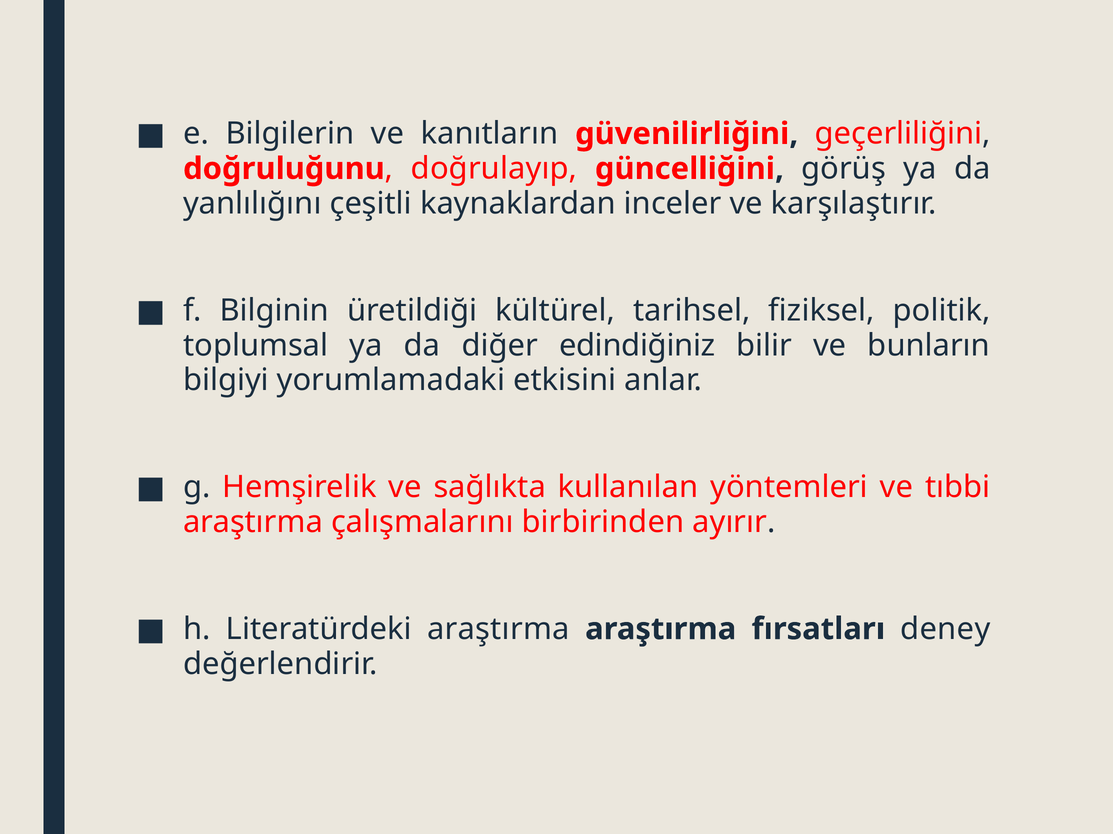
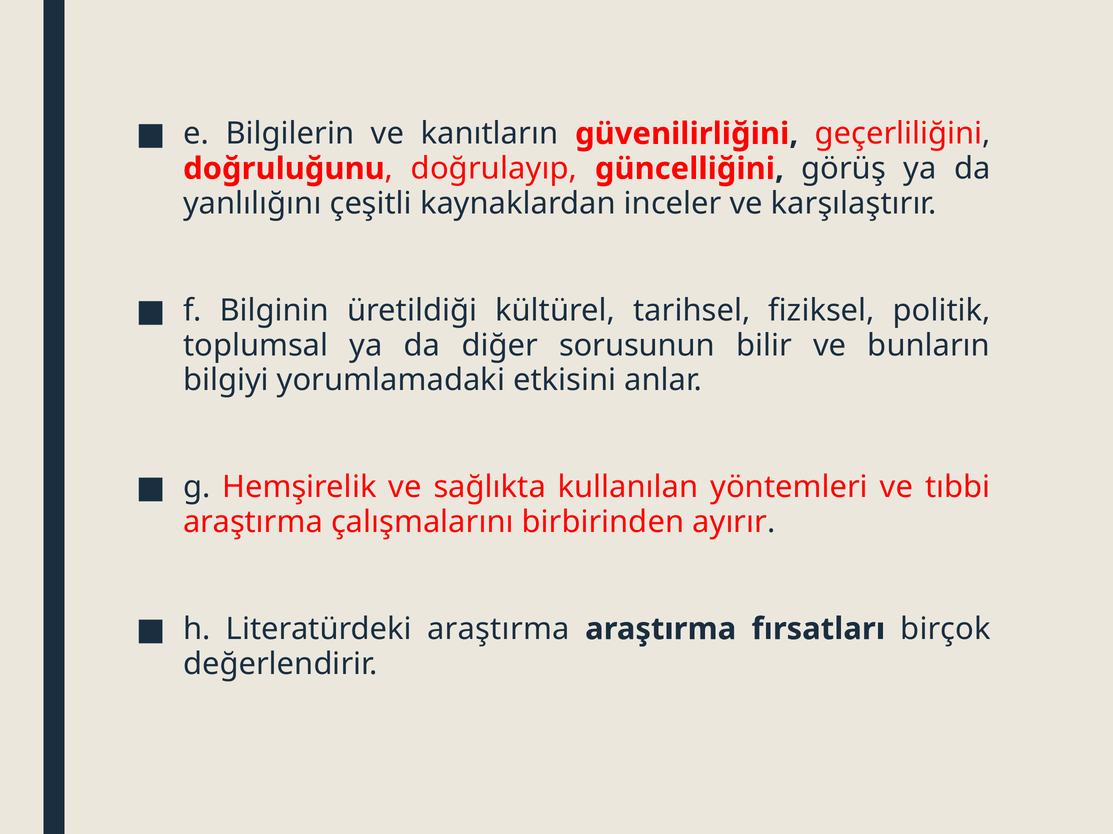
edindiğiniz: edindiğiniz -> sorusunun
deney: deney -> birçok
